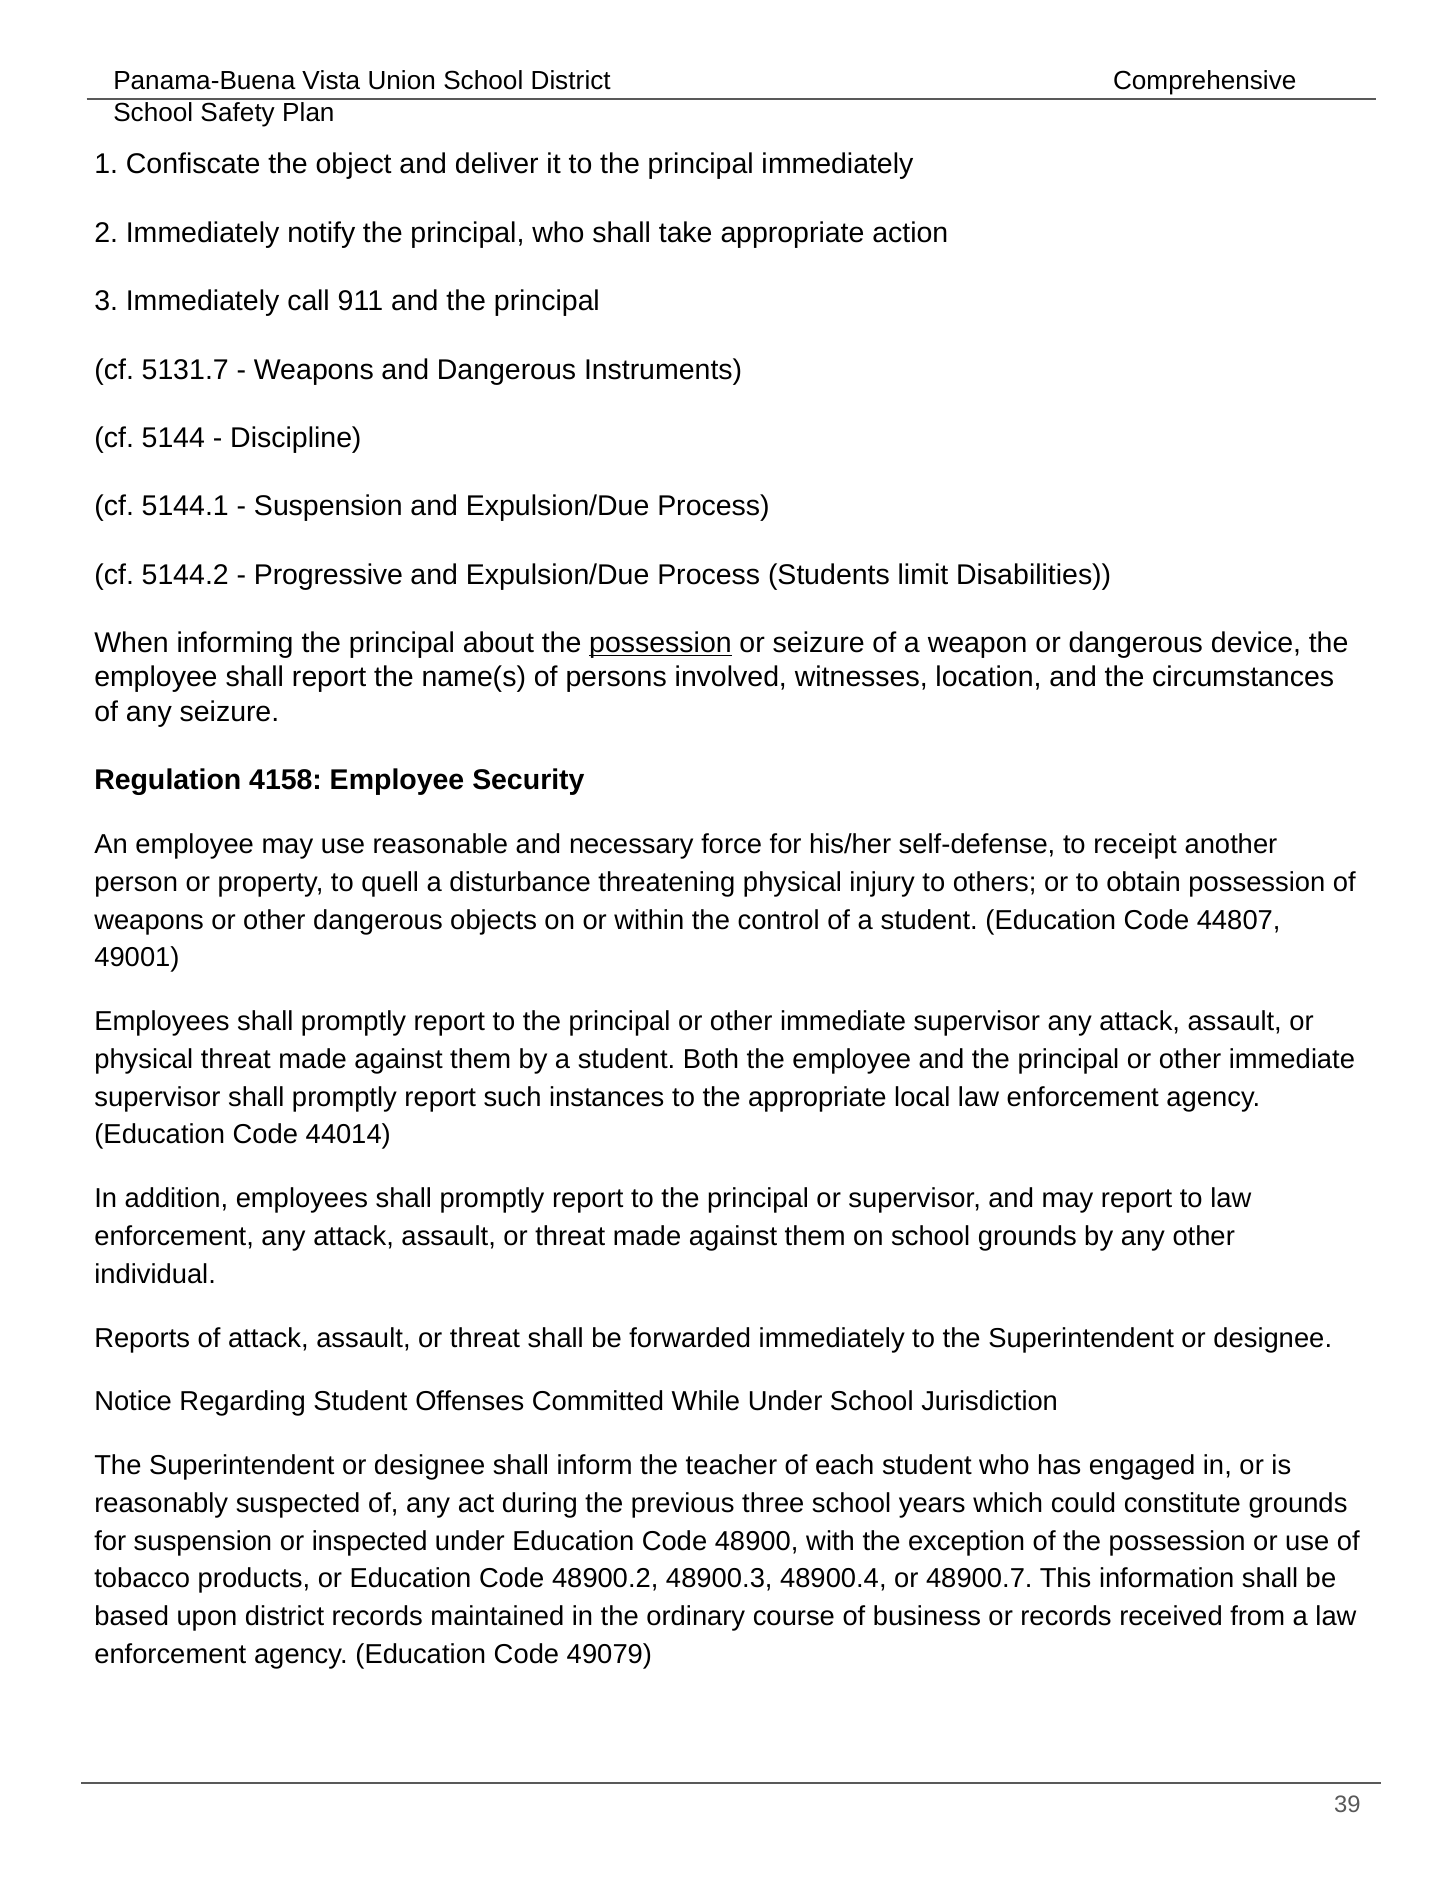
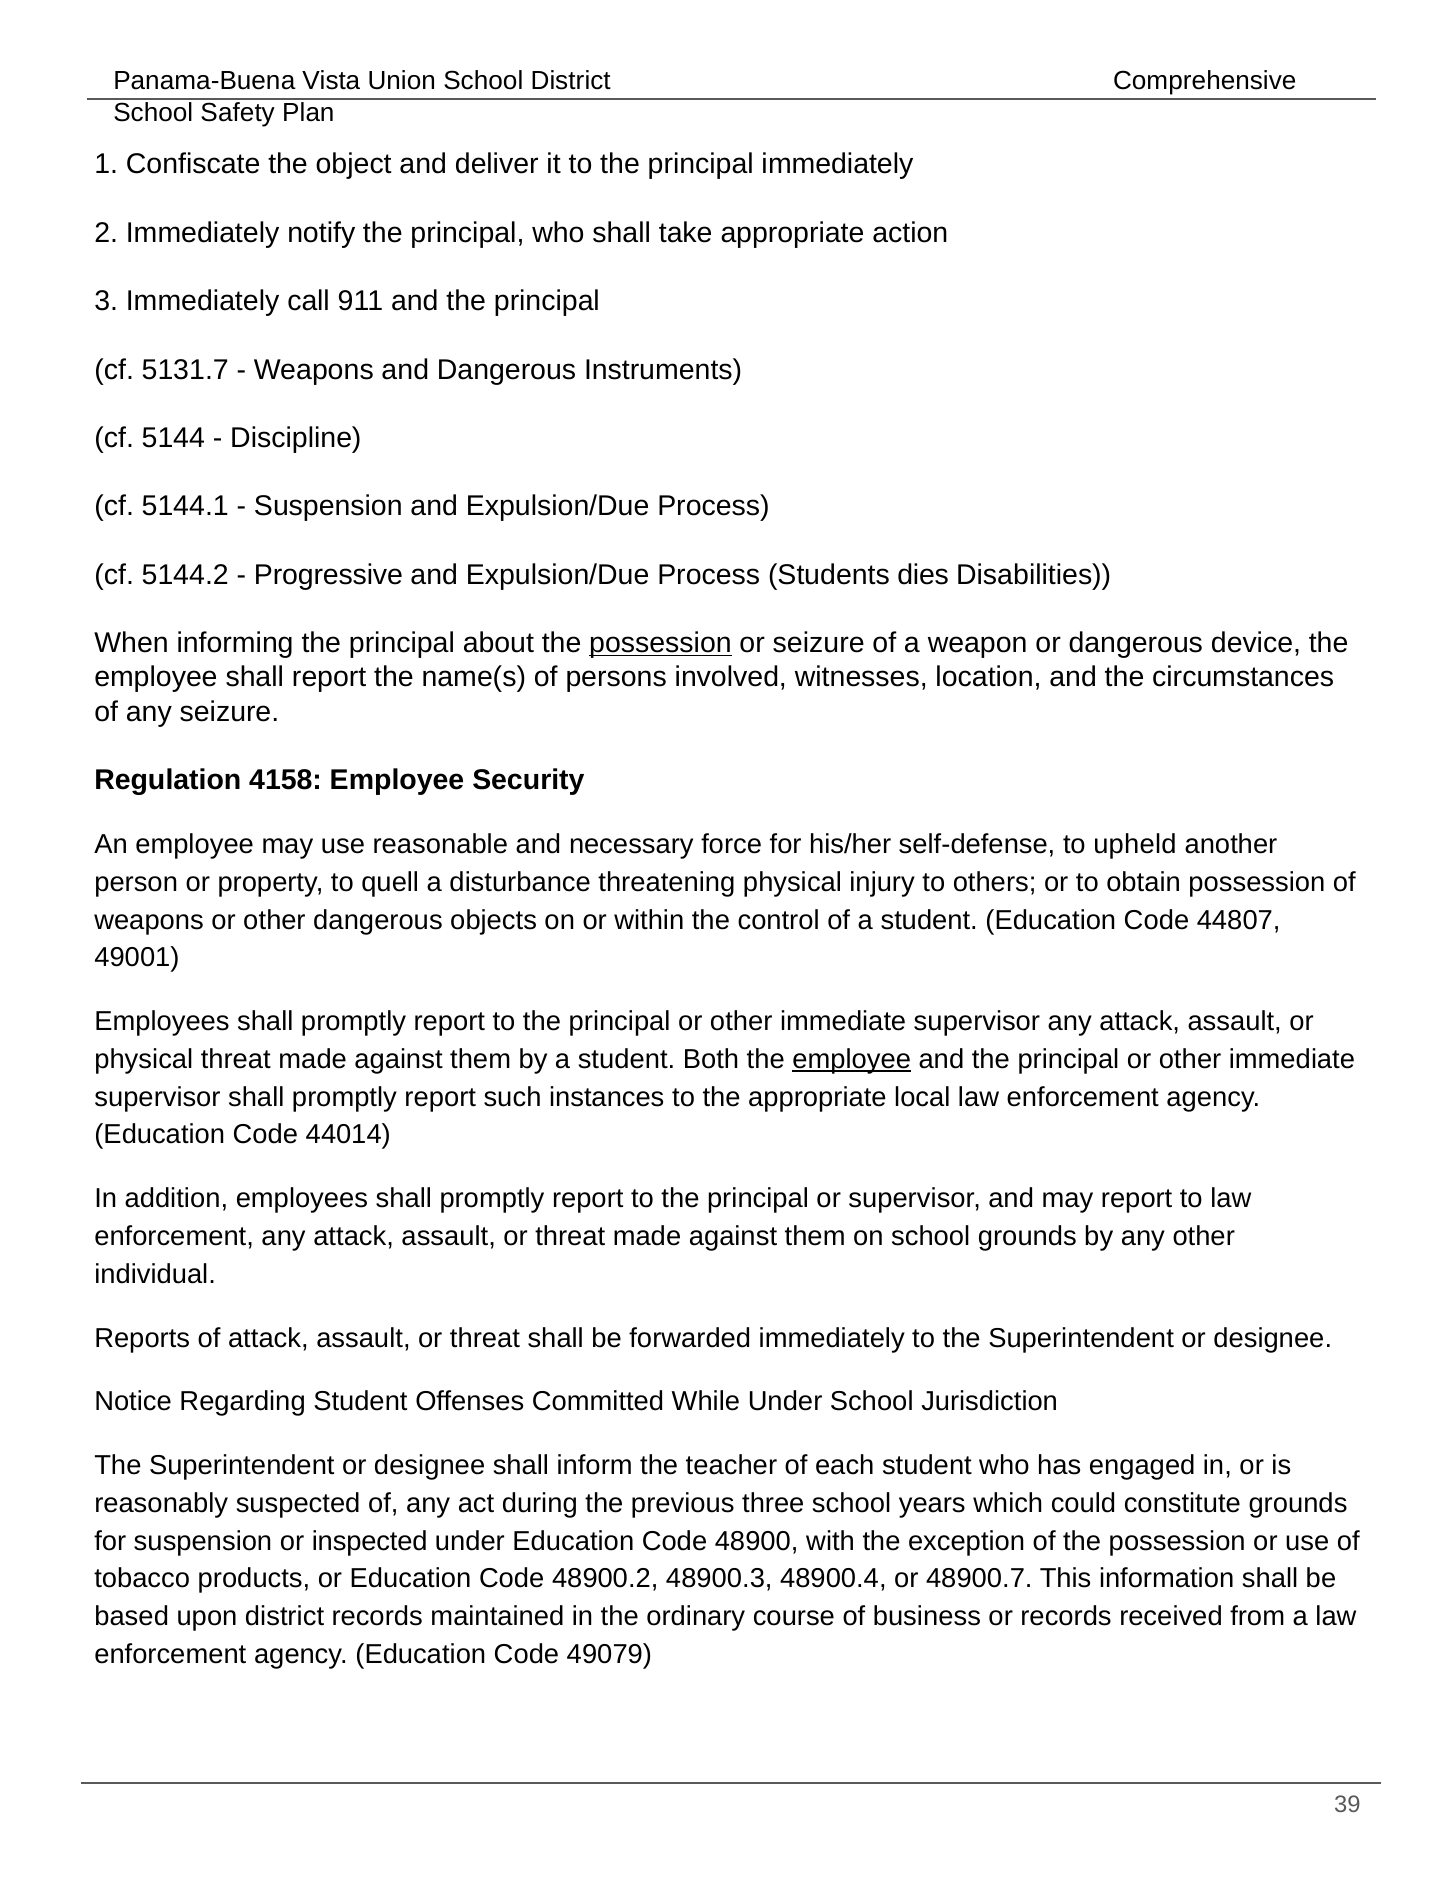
limit: limit -> dies
receipt: receipt -> upheld
employee at (852, 1059) underline: none -> present
